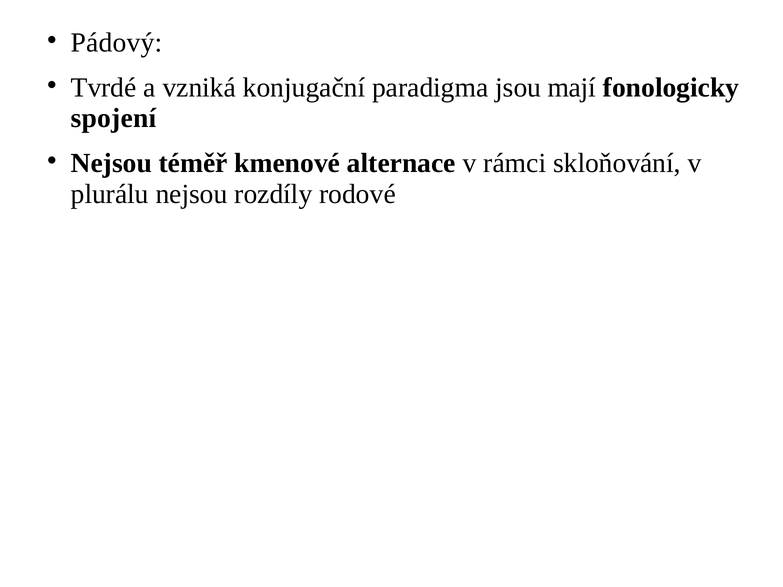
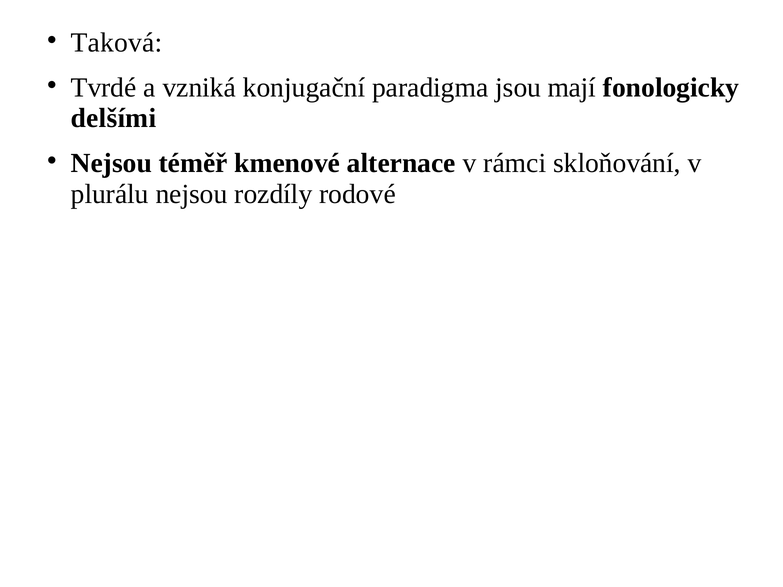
Pádový: Pádový -> Taková
spojení: spojení -> delšími
